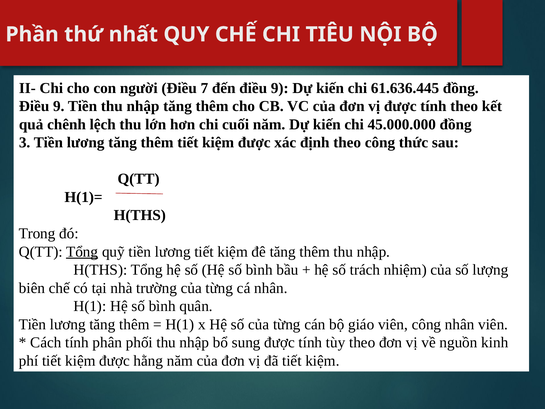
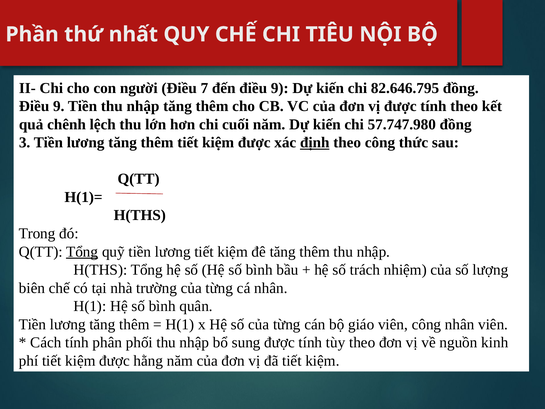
61.636.445: 61.636.445 -> 82.646.795
45.000.000: 45.000.000 -> 57.747.980
định underline: none -> present
